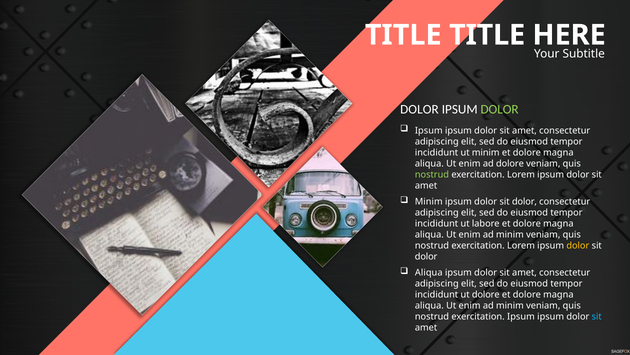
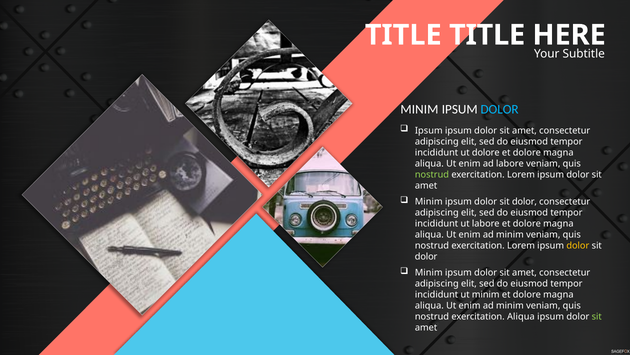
DOLOR at (419, 109): DOLOR -> MINIM
DOLOR at (500, 109) colour: light green -> light blue
ut minim: minim -> dolore
ad dolore: dolore -> labore
Aliqua at (429, 272): Aliqua -> Minim
ut dolore: dolore -> minim
exercitation Ipsum: Ipsum -> Aliqua
sit at (597, 316) colour: light blue -> light green
